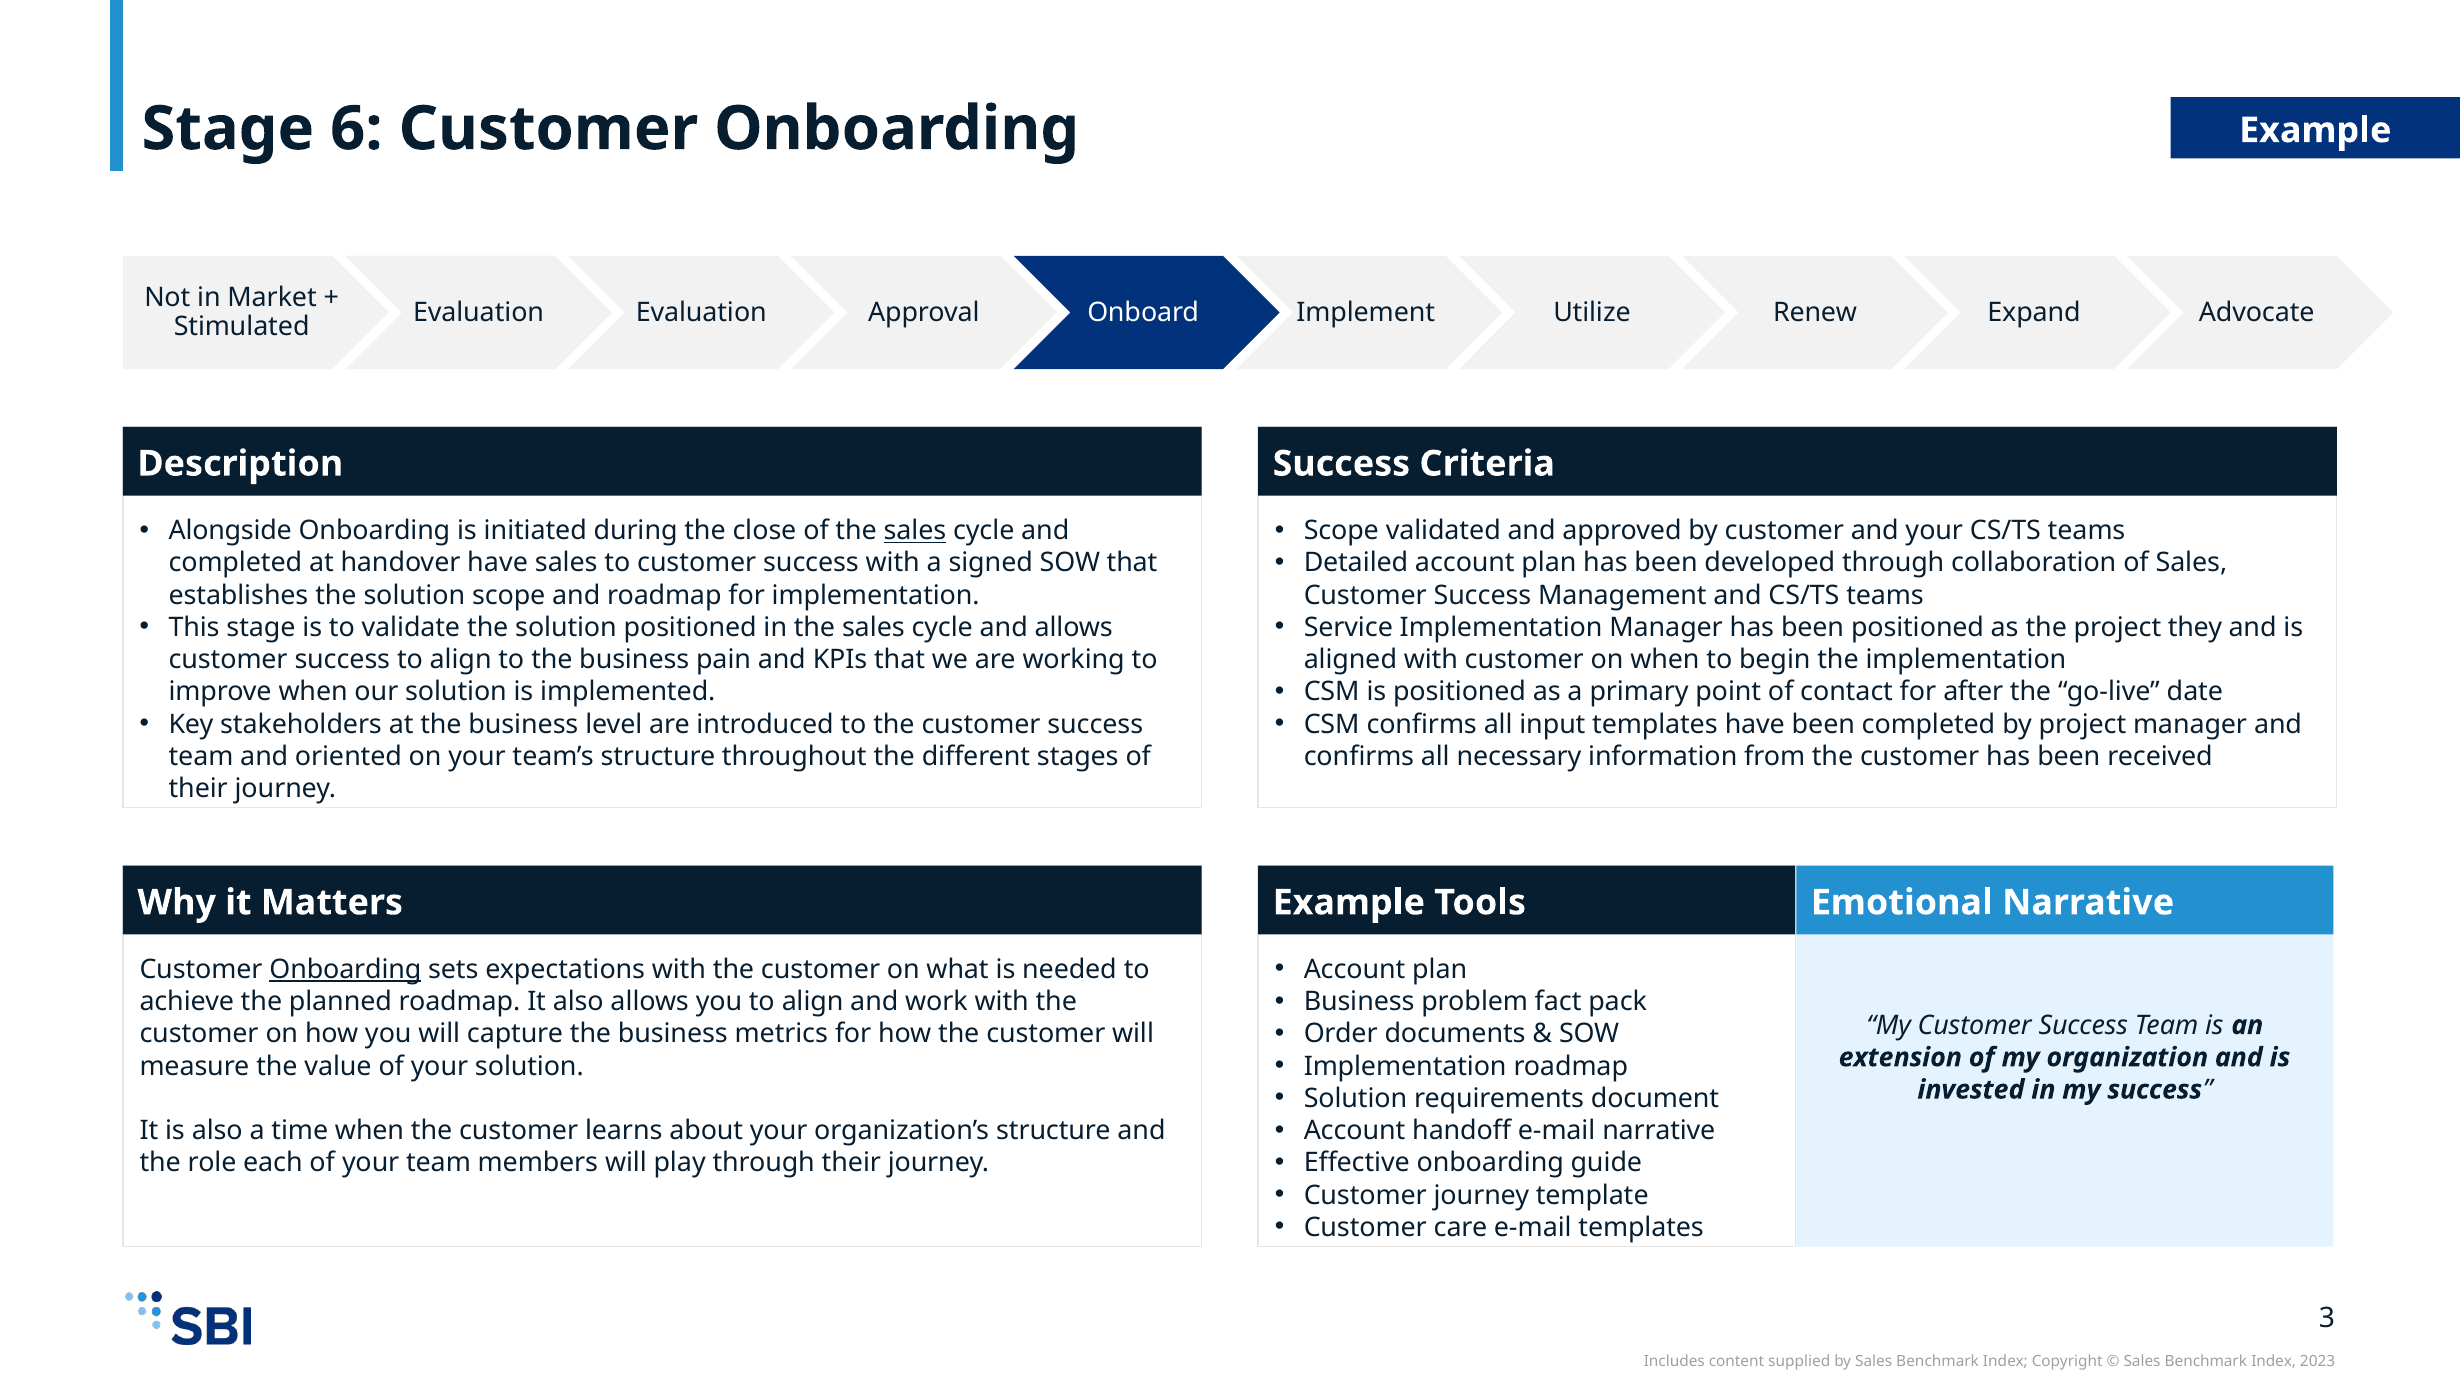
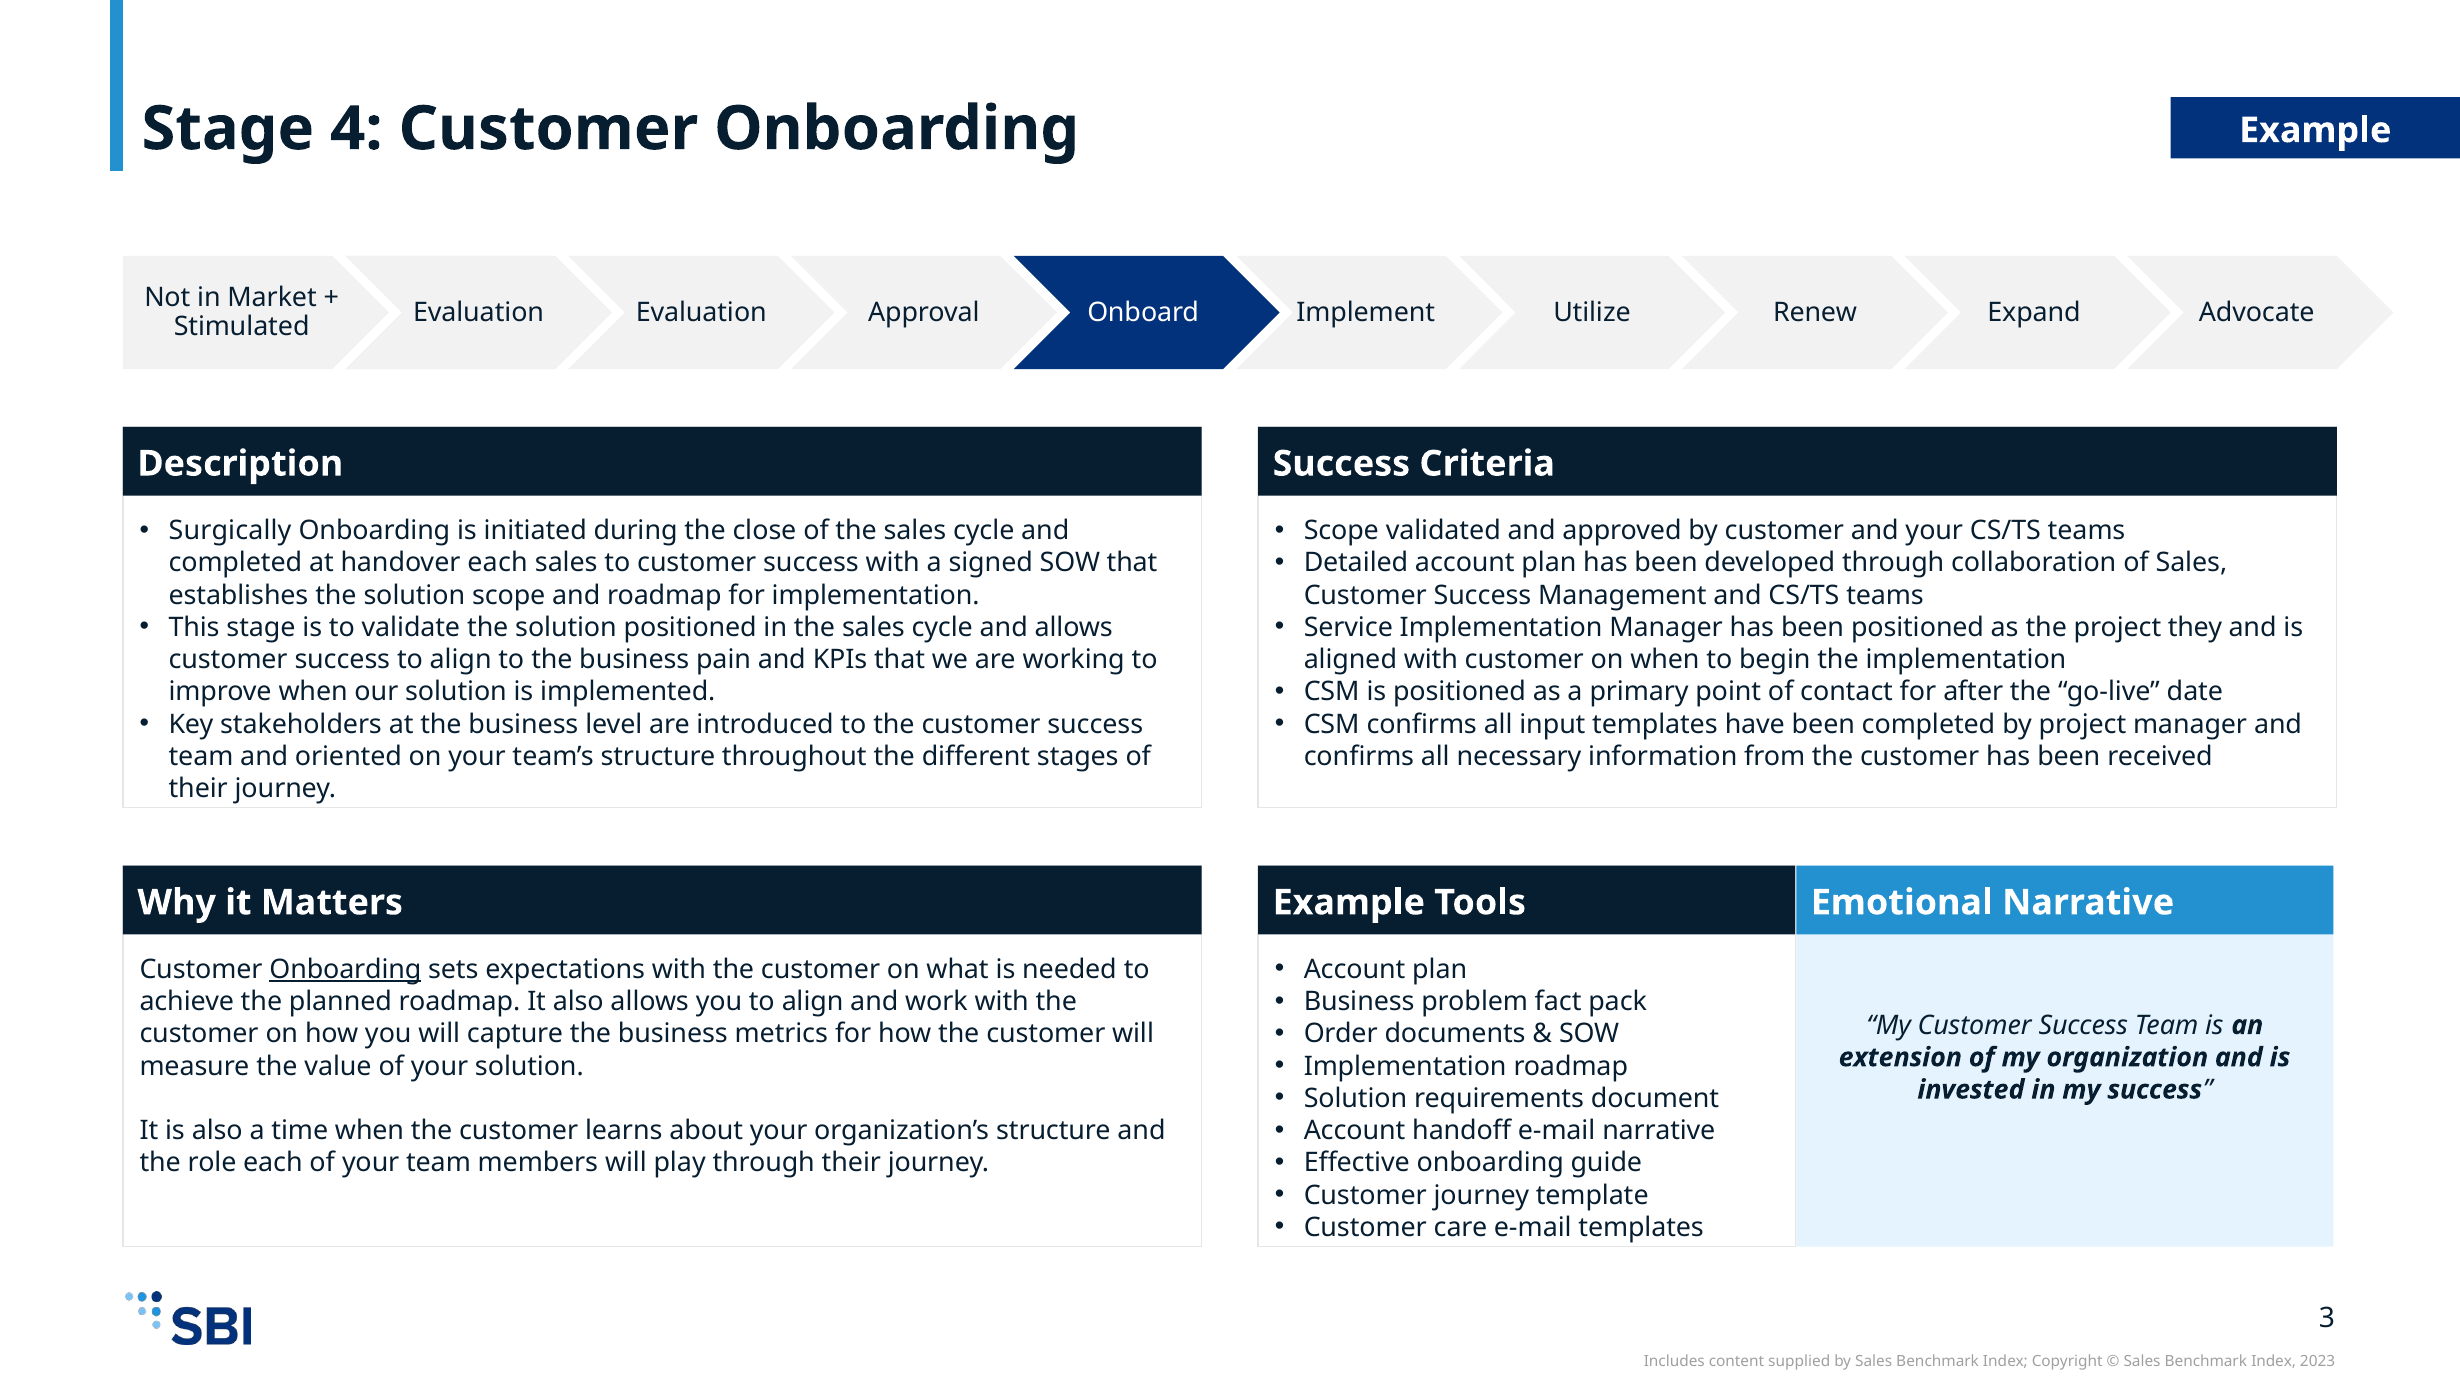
6: 6 -> 4
Alongside: Alongside -> Surgically
sales at (915, 531) underline: present -> none
handover have: have -> each
